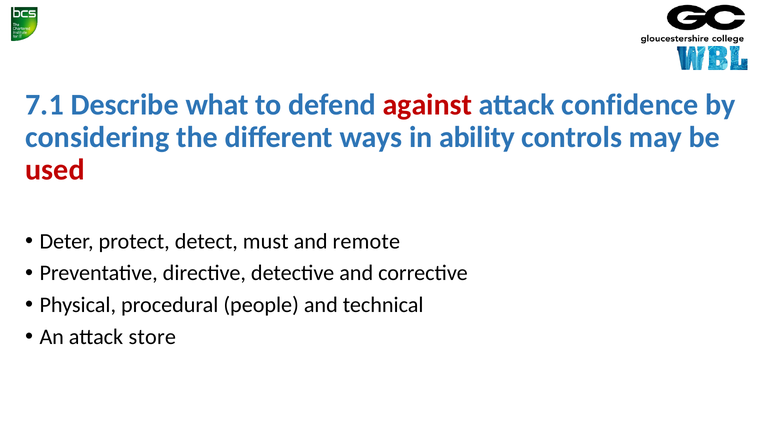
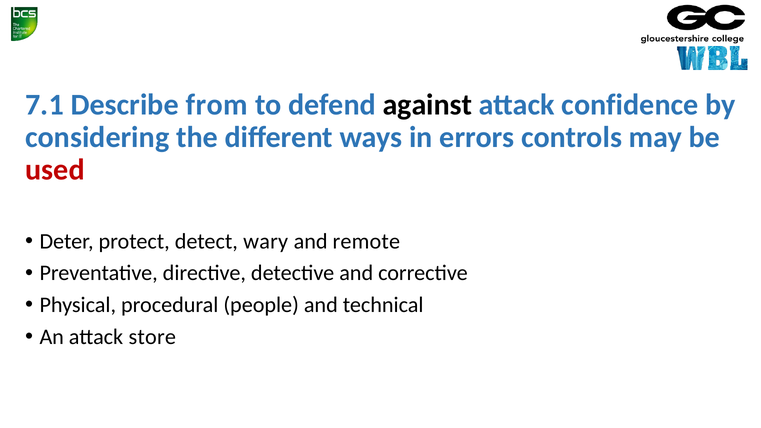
what: what -> from
against colour: red -> black
ability: ability -> errors
must: must -> wary
